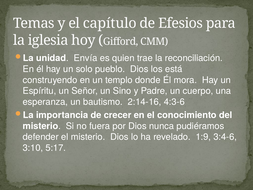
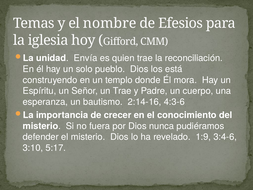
capítulo: capítulo -> nombre
un Sino: Sino -> Trae
